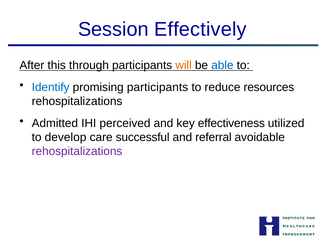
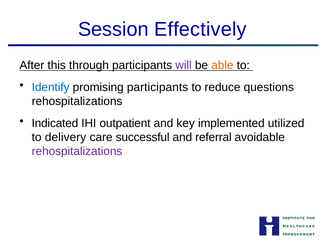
will colour: orange -> purple
able colour: blue -> orange
resources: resources -> questions
Admitted: Admitted -> Indicated
perceived: perceived -> outpatient
effectiveness: effectiveness -> implemented
develop: develop -> delivery
